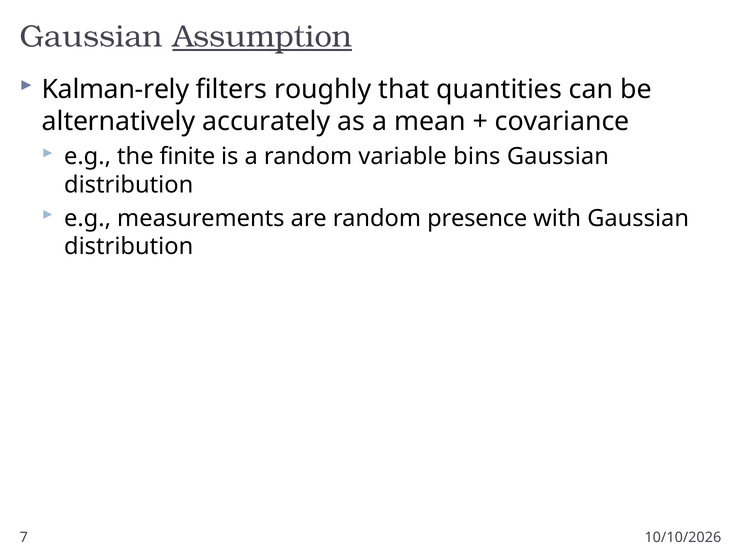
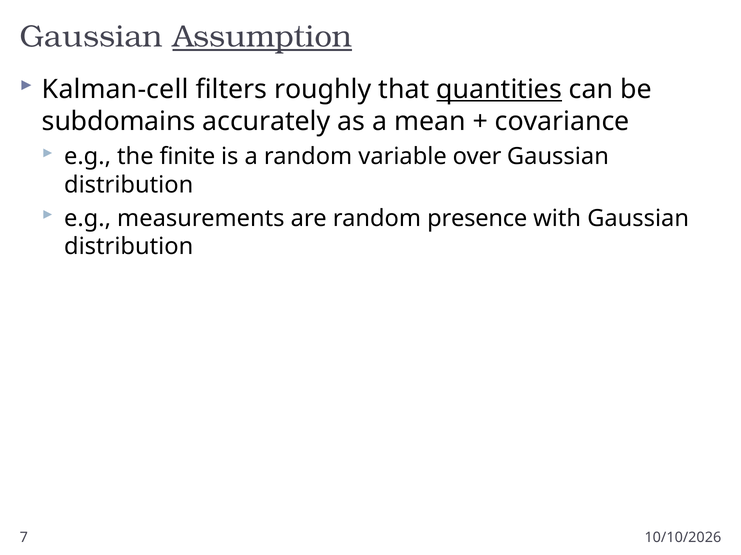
Kalman-rely: Kalman-rely -> Kalman-cell
quantities underline: none -> present
alternatively: alternatively -> subdomains
bins: bins -> over
